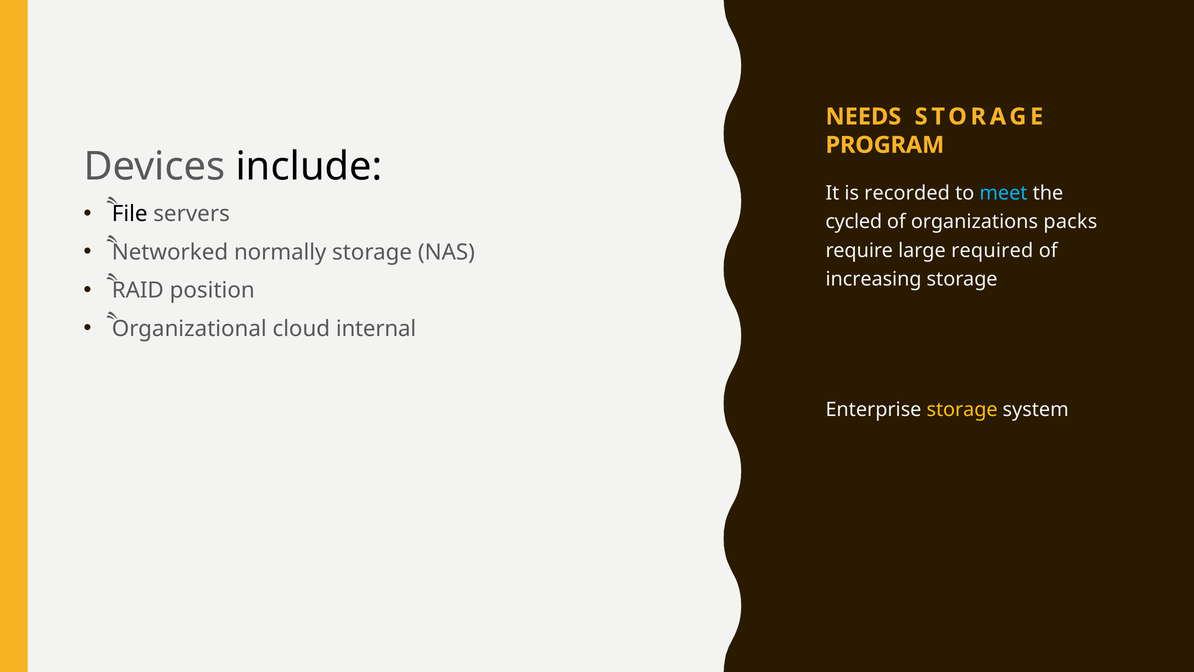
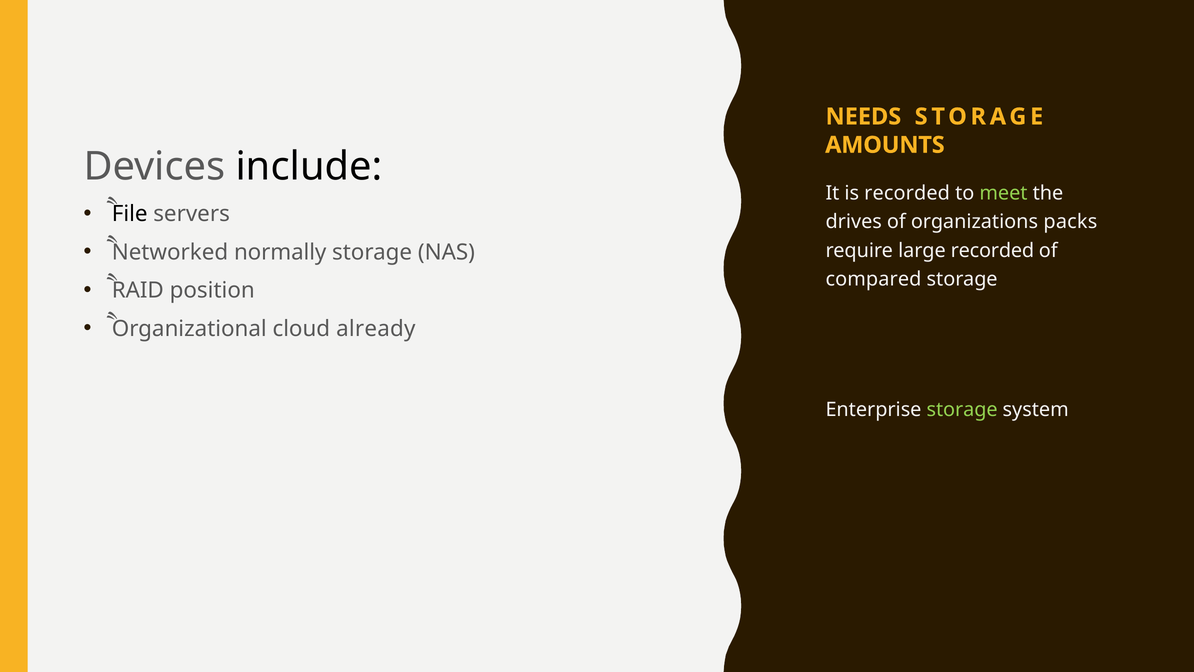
PROGRAM: PROGRAM -> AMOUNTS
meet colour: light blue -> light green
cycled: cycled -> drives
large required: required -> recorded
increasing: increasing -> compared
internal: internal -> already
storage at (962, 410) colour: yellow -> light green
